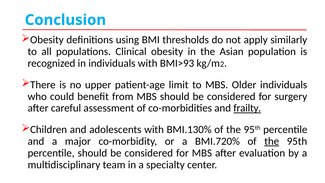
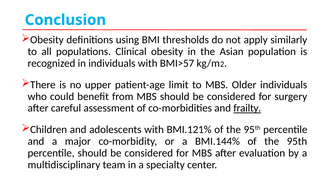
BMI>93: BMI>93 -> BMI>57
BMI.130%: BMI.130% -> BMI.121%
BMI.720%: BMI.720% -> BMI.144%
the at (272, 141) underline: present -> none
